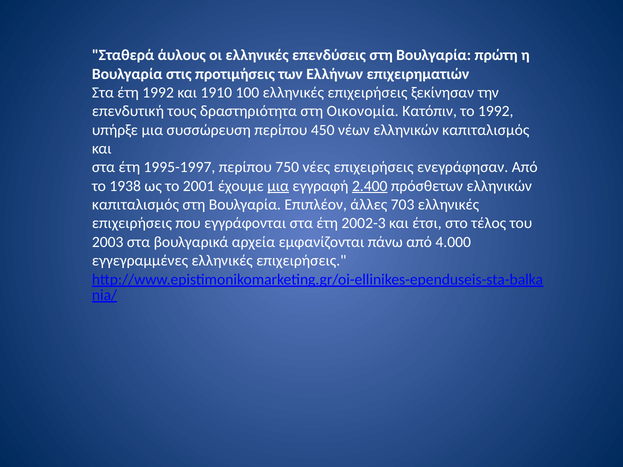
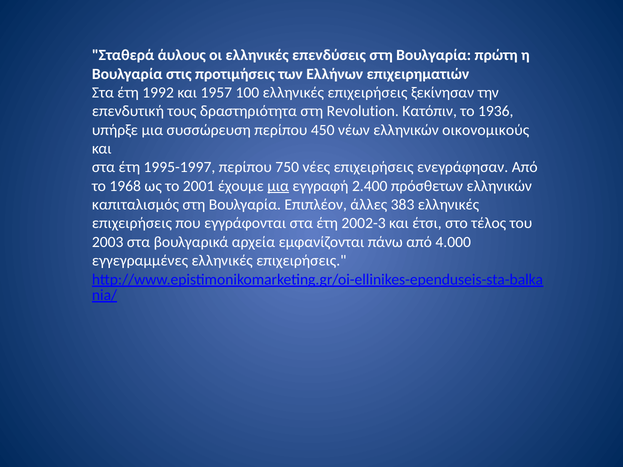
1910: 1910 -> 1957
Οικονομία: Οικονομία -> Revolution
το 1992: 1992 -> 1936
νέων ελληνικών καπιταλισμός: καπιταλισμός -> οικονομικούς
1938: 1938 -> 1968
2.400 underline: present -> none
703: 703 -> 383
